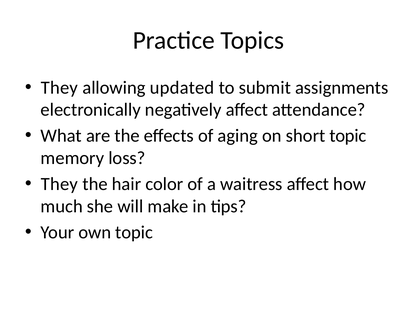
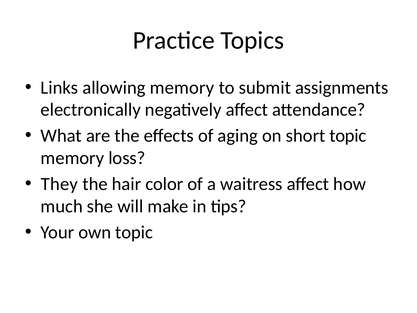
They at (59, 87): They -> Links
allowing updated: updated -> memory
